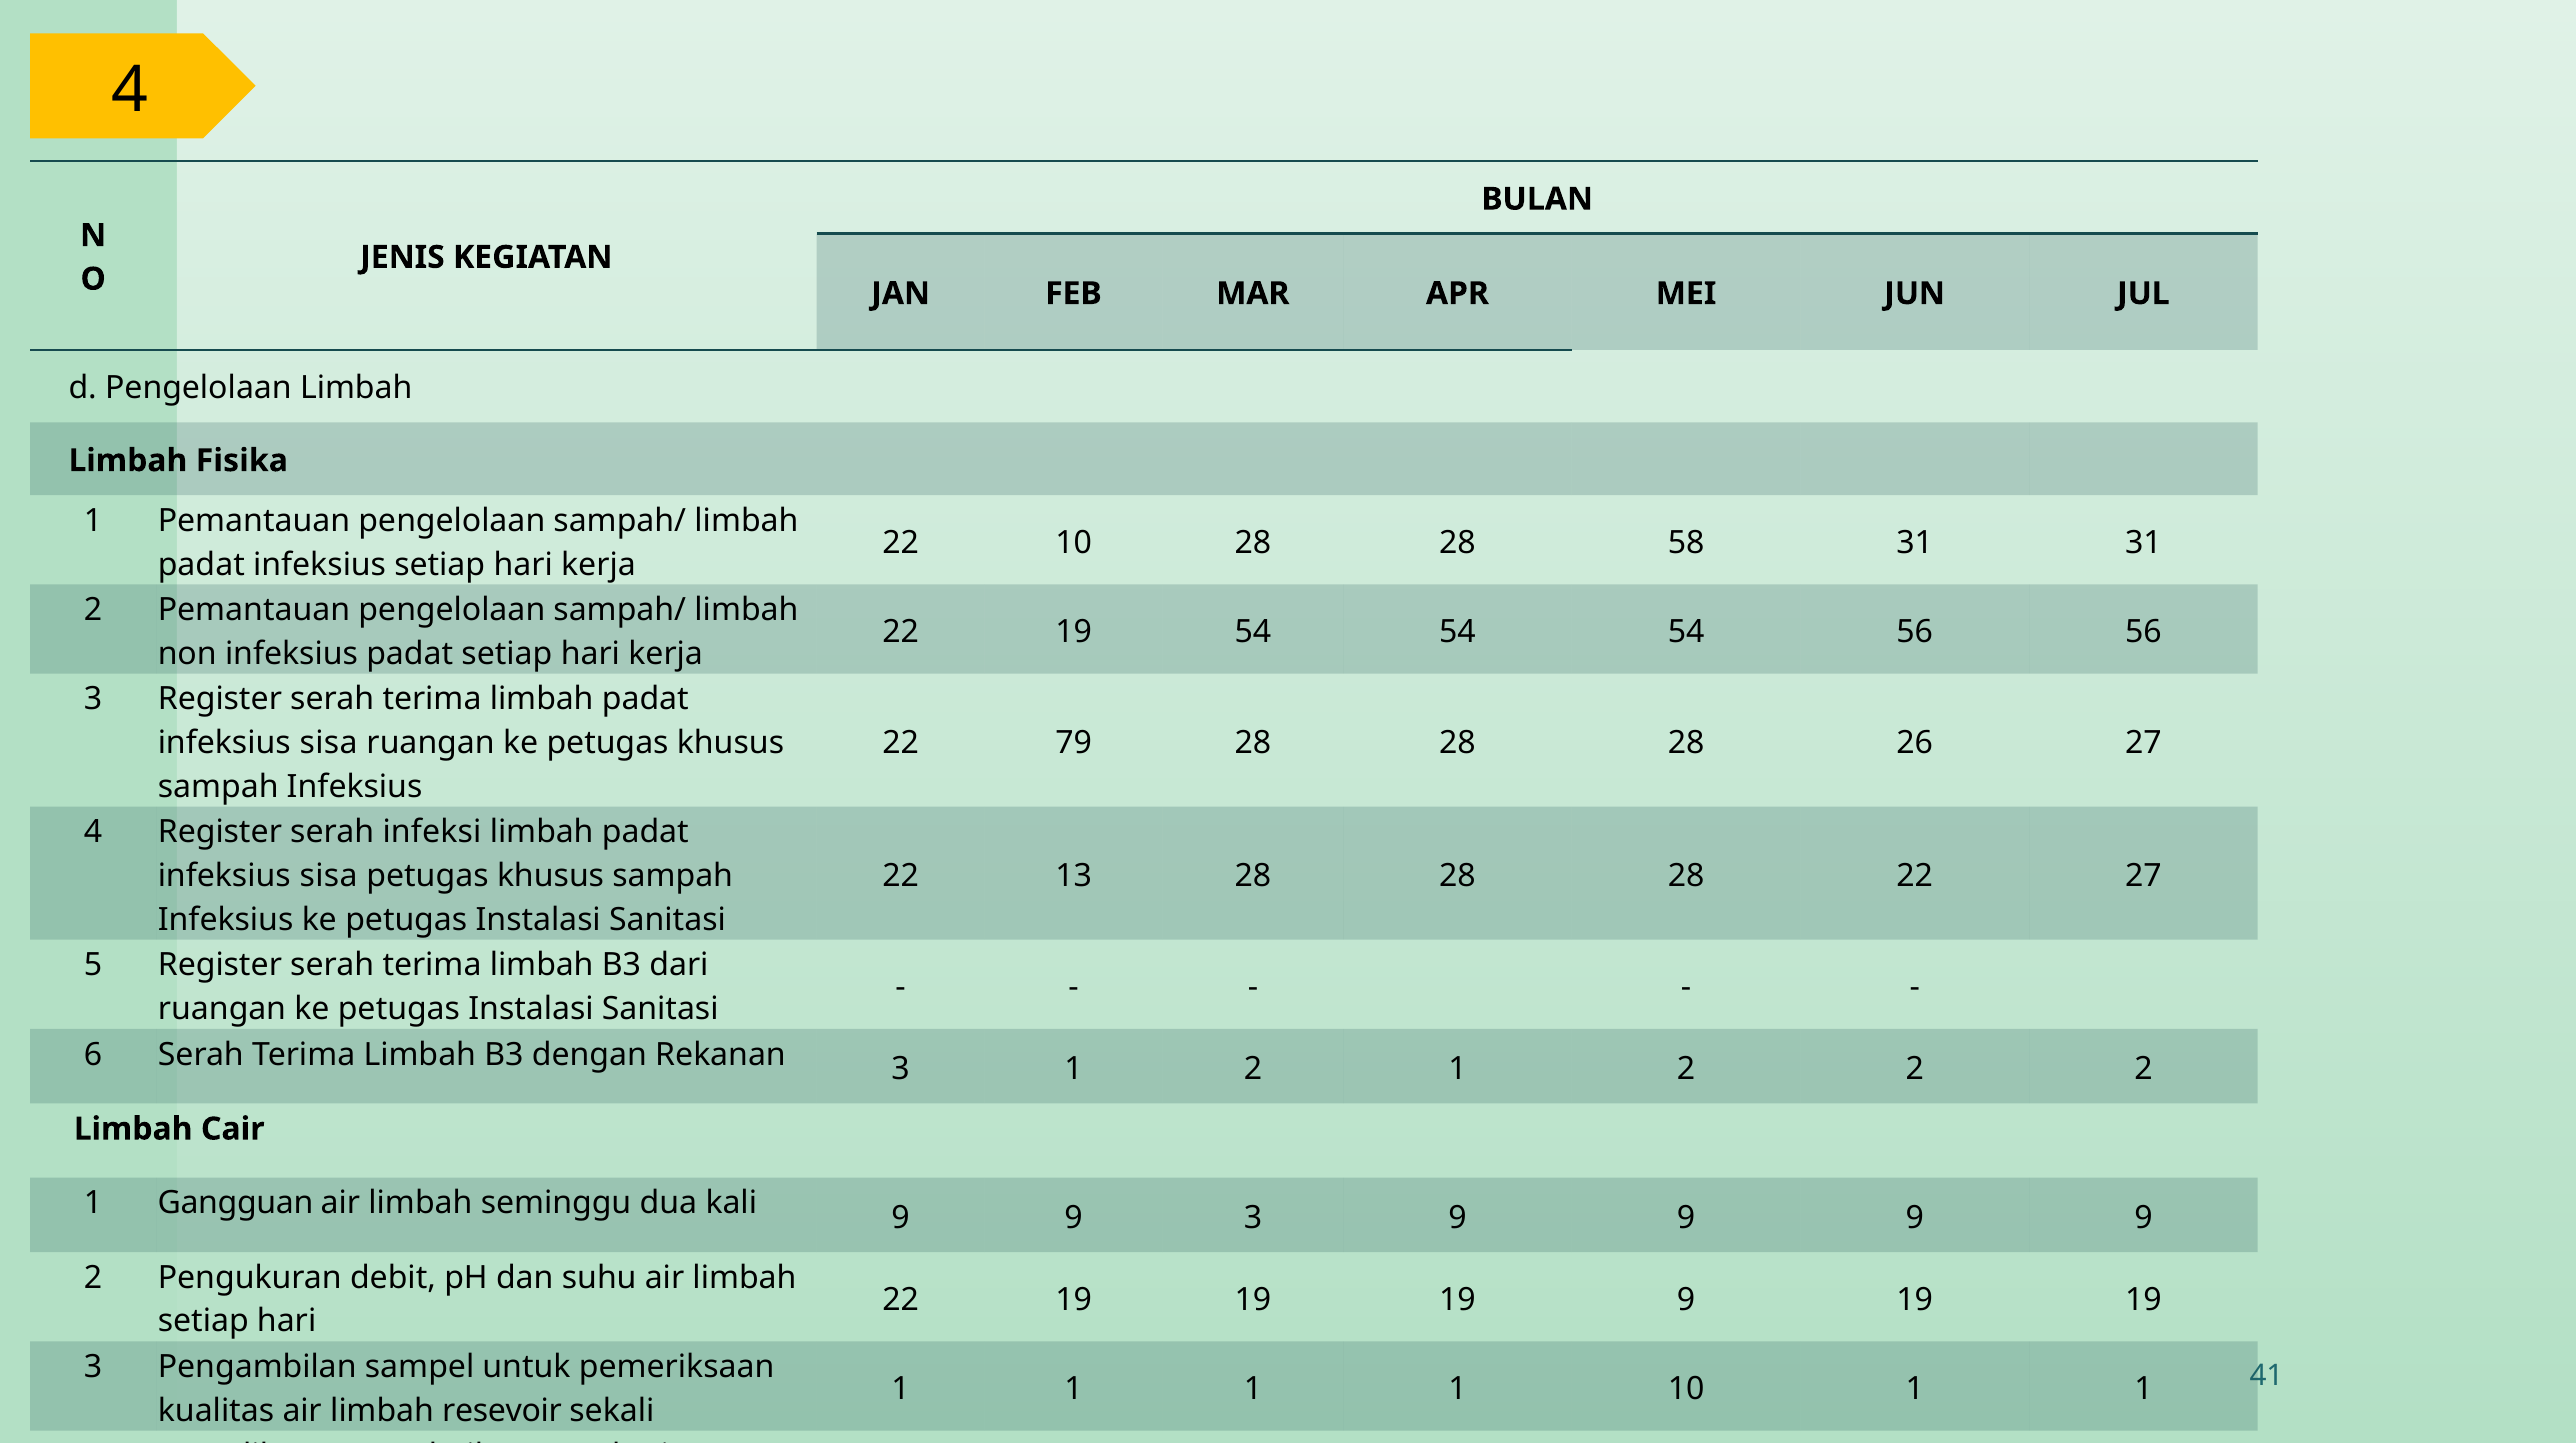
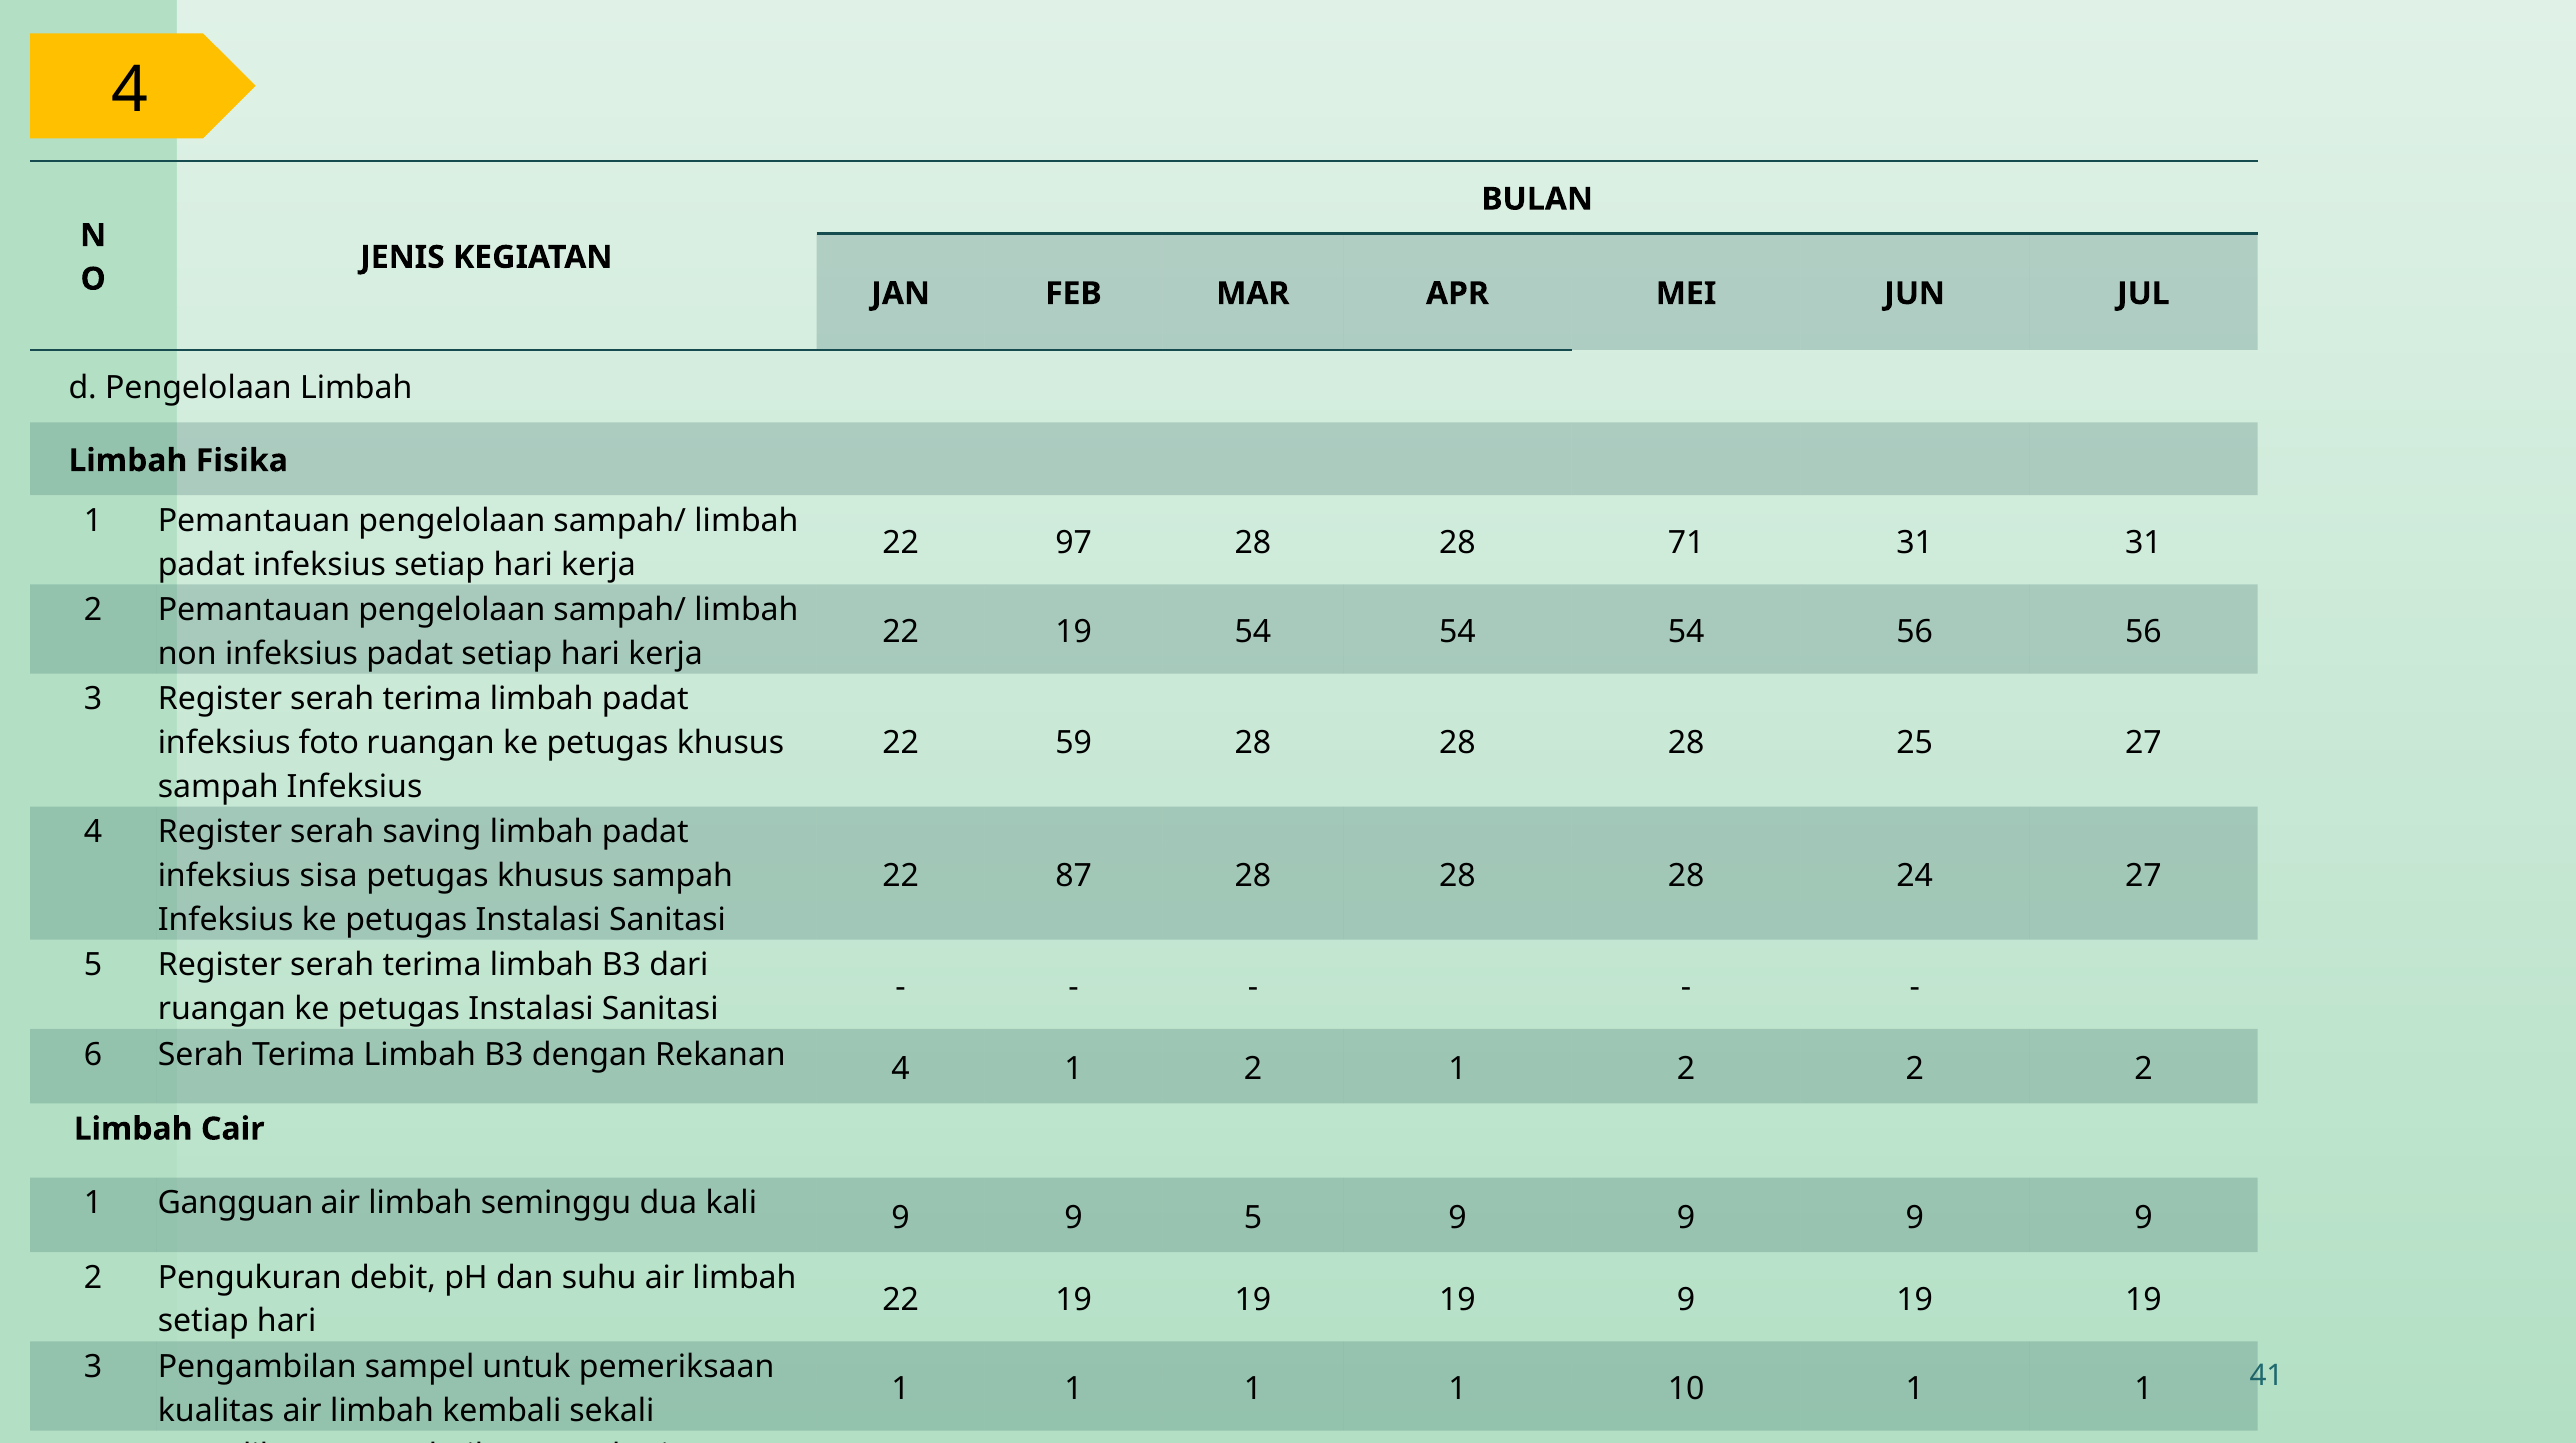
22 10: 10 -> 97
58: 58 -> 71
sisa at (329, 743): sisa -> foto
79: 79 -> 59
26: 26 -> 25
infeksi: infeksi -> saving
13: 13 -> 87
28 22: 22 -> 24
Rekanan 3: 3 -> 4
9 3: 3 -> 5
resevoir: resevoir -> kembali
